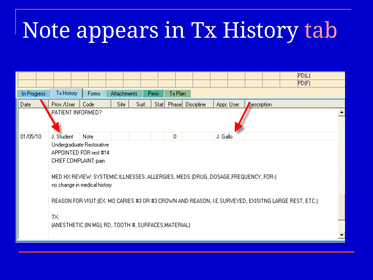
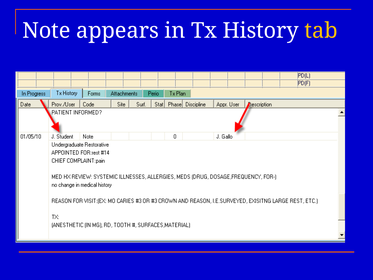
tab colour: pink -> yellow
